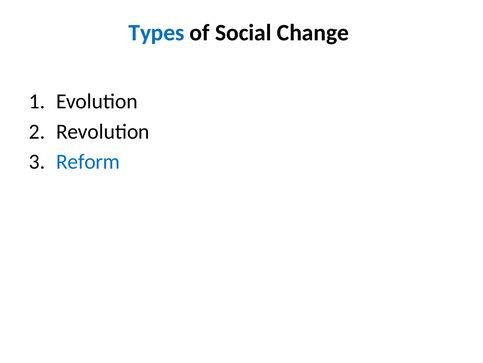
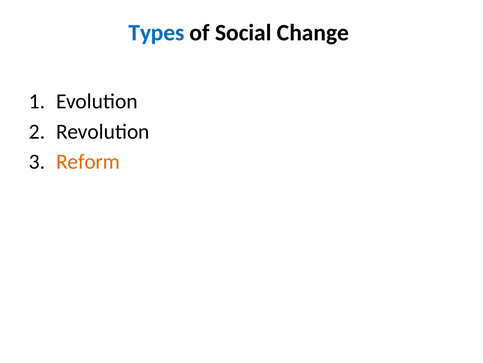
Reform colour: blue -> orange
